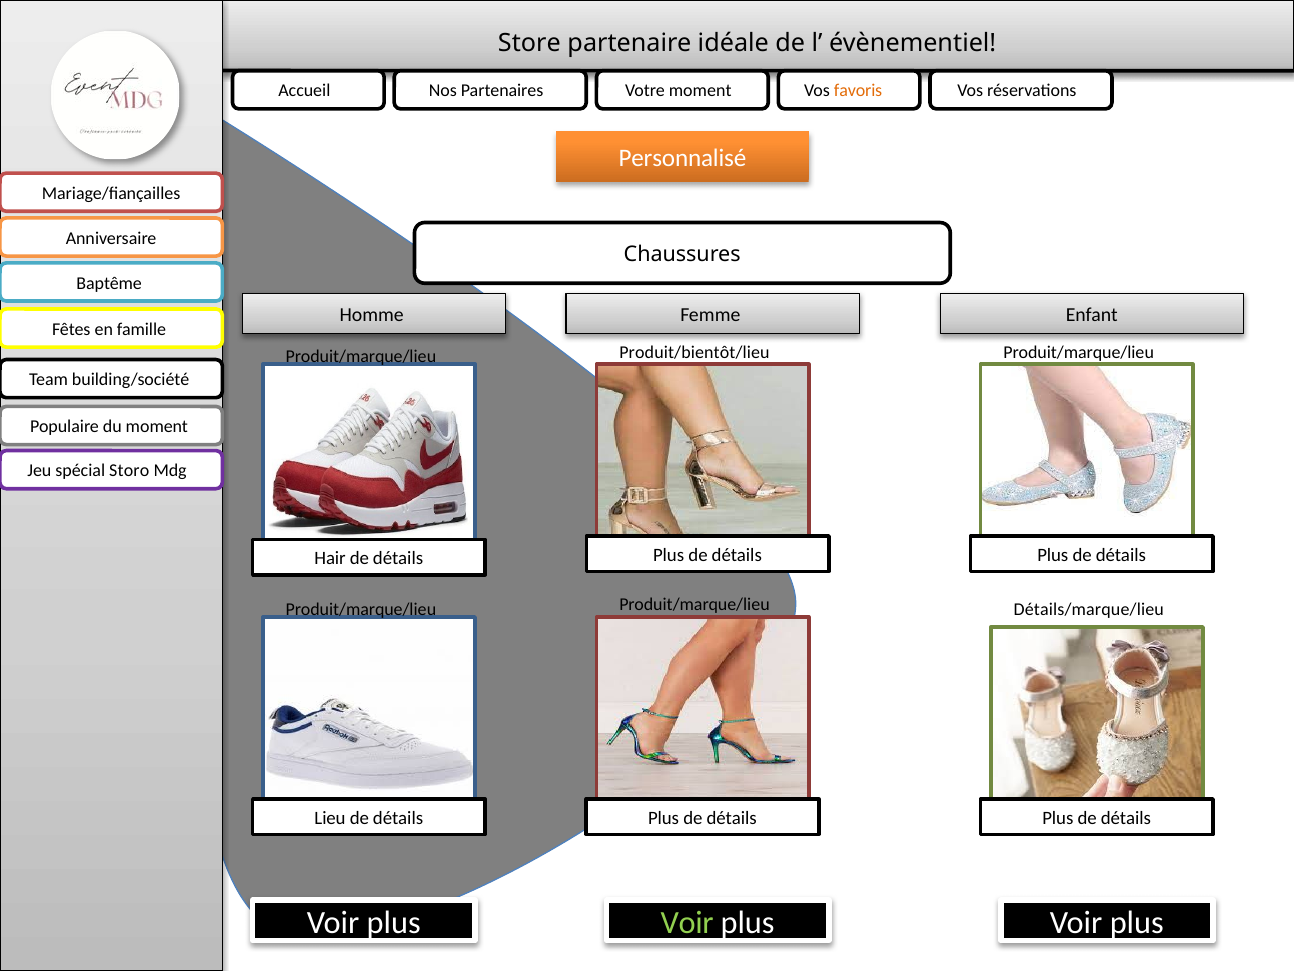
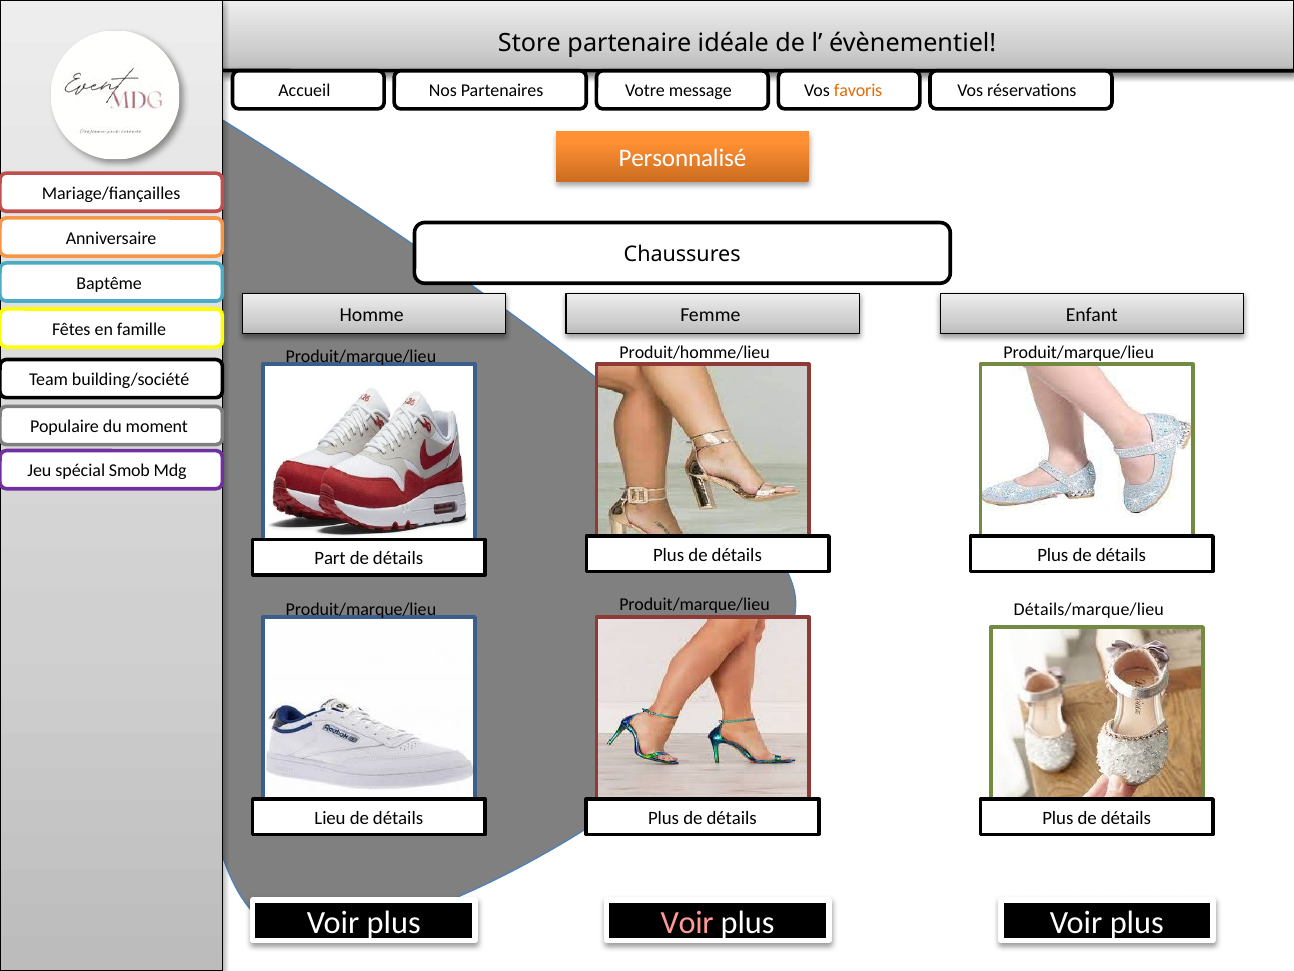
Votre moment: moment -> message
Produit/bientôt/lieu: Produit/bientôt/lieu -> Produit/homme/lieu
Storo: Storo -> Smob
Hair: Hair -> Part
Voir at (687, 922) colour: light green -> pink
